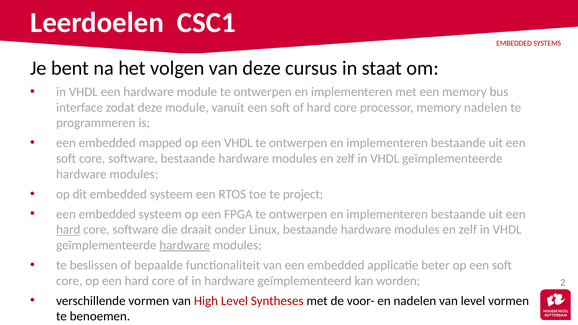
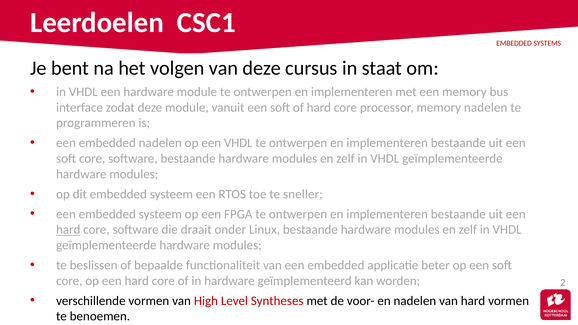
embedded mapped: mapped -> nadelen
project: project -> sneller
hardware at (185, 245) underline: present -> none
van level: level -> hard
